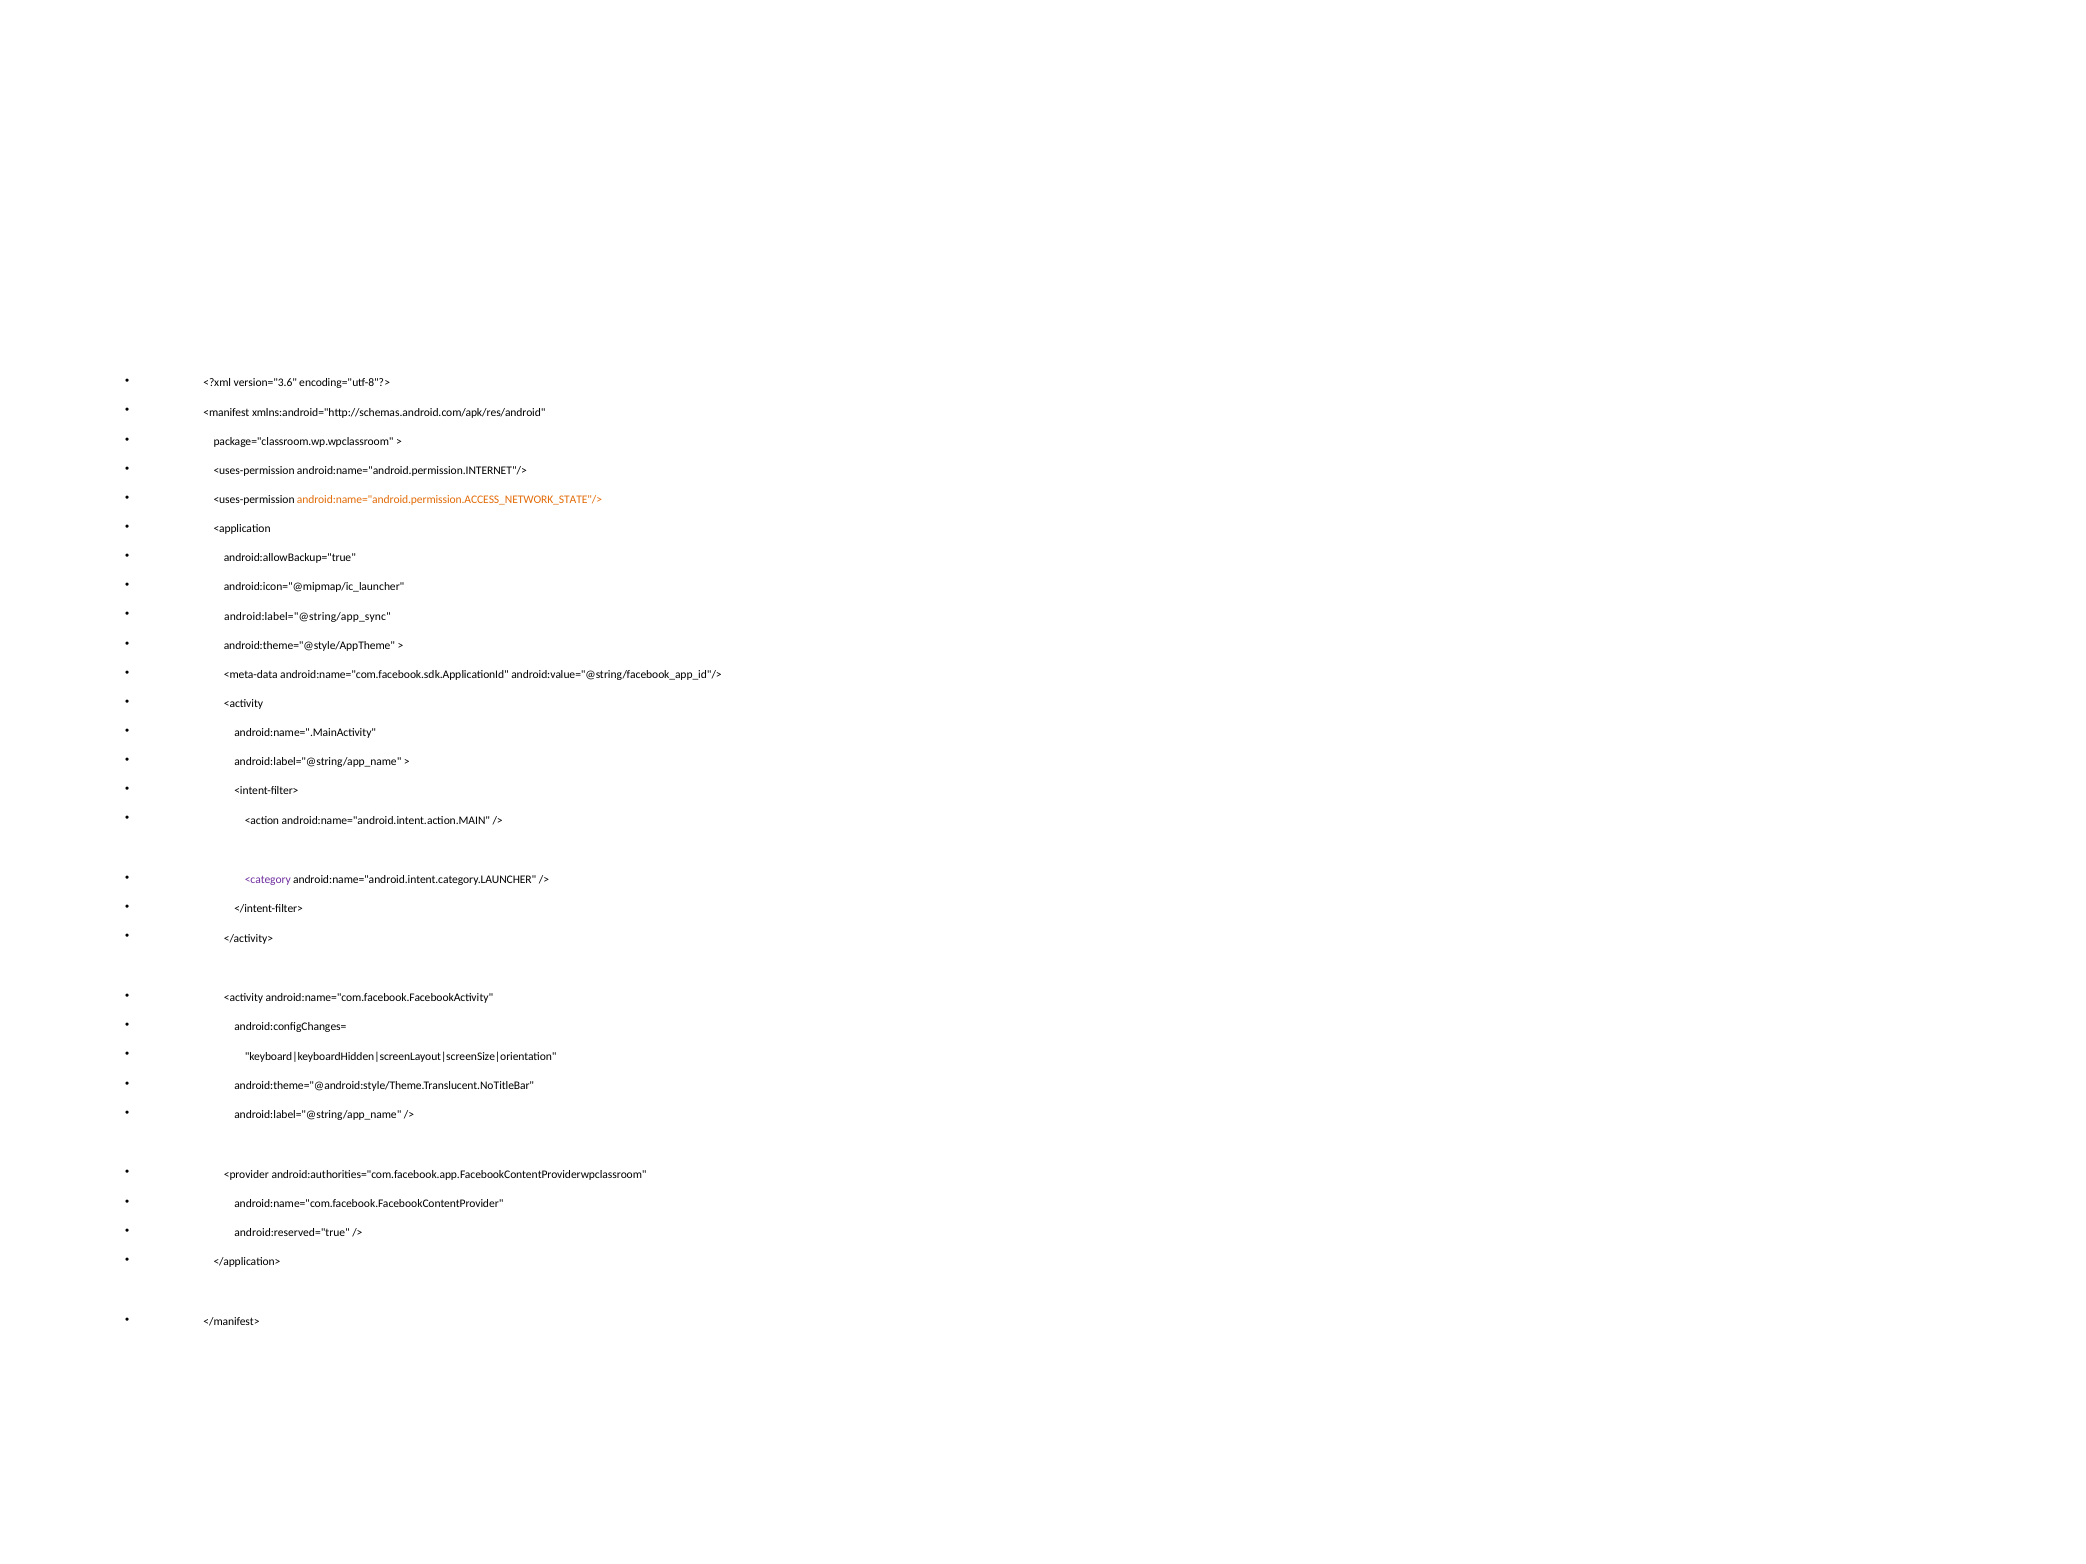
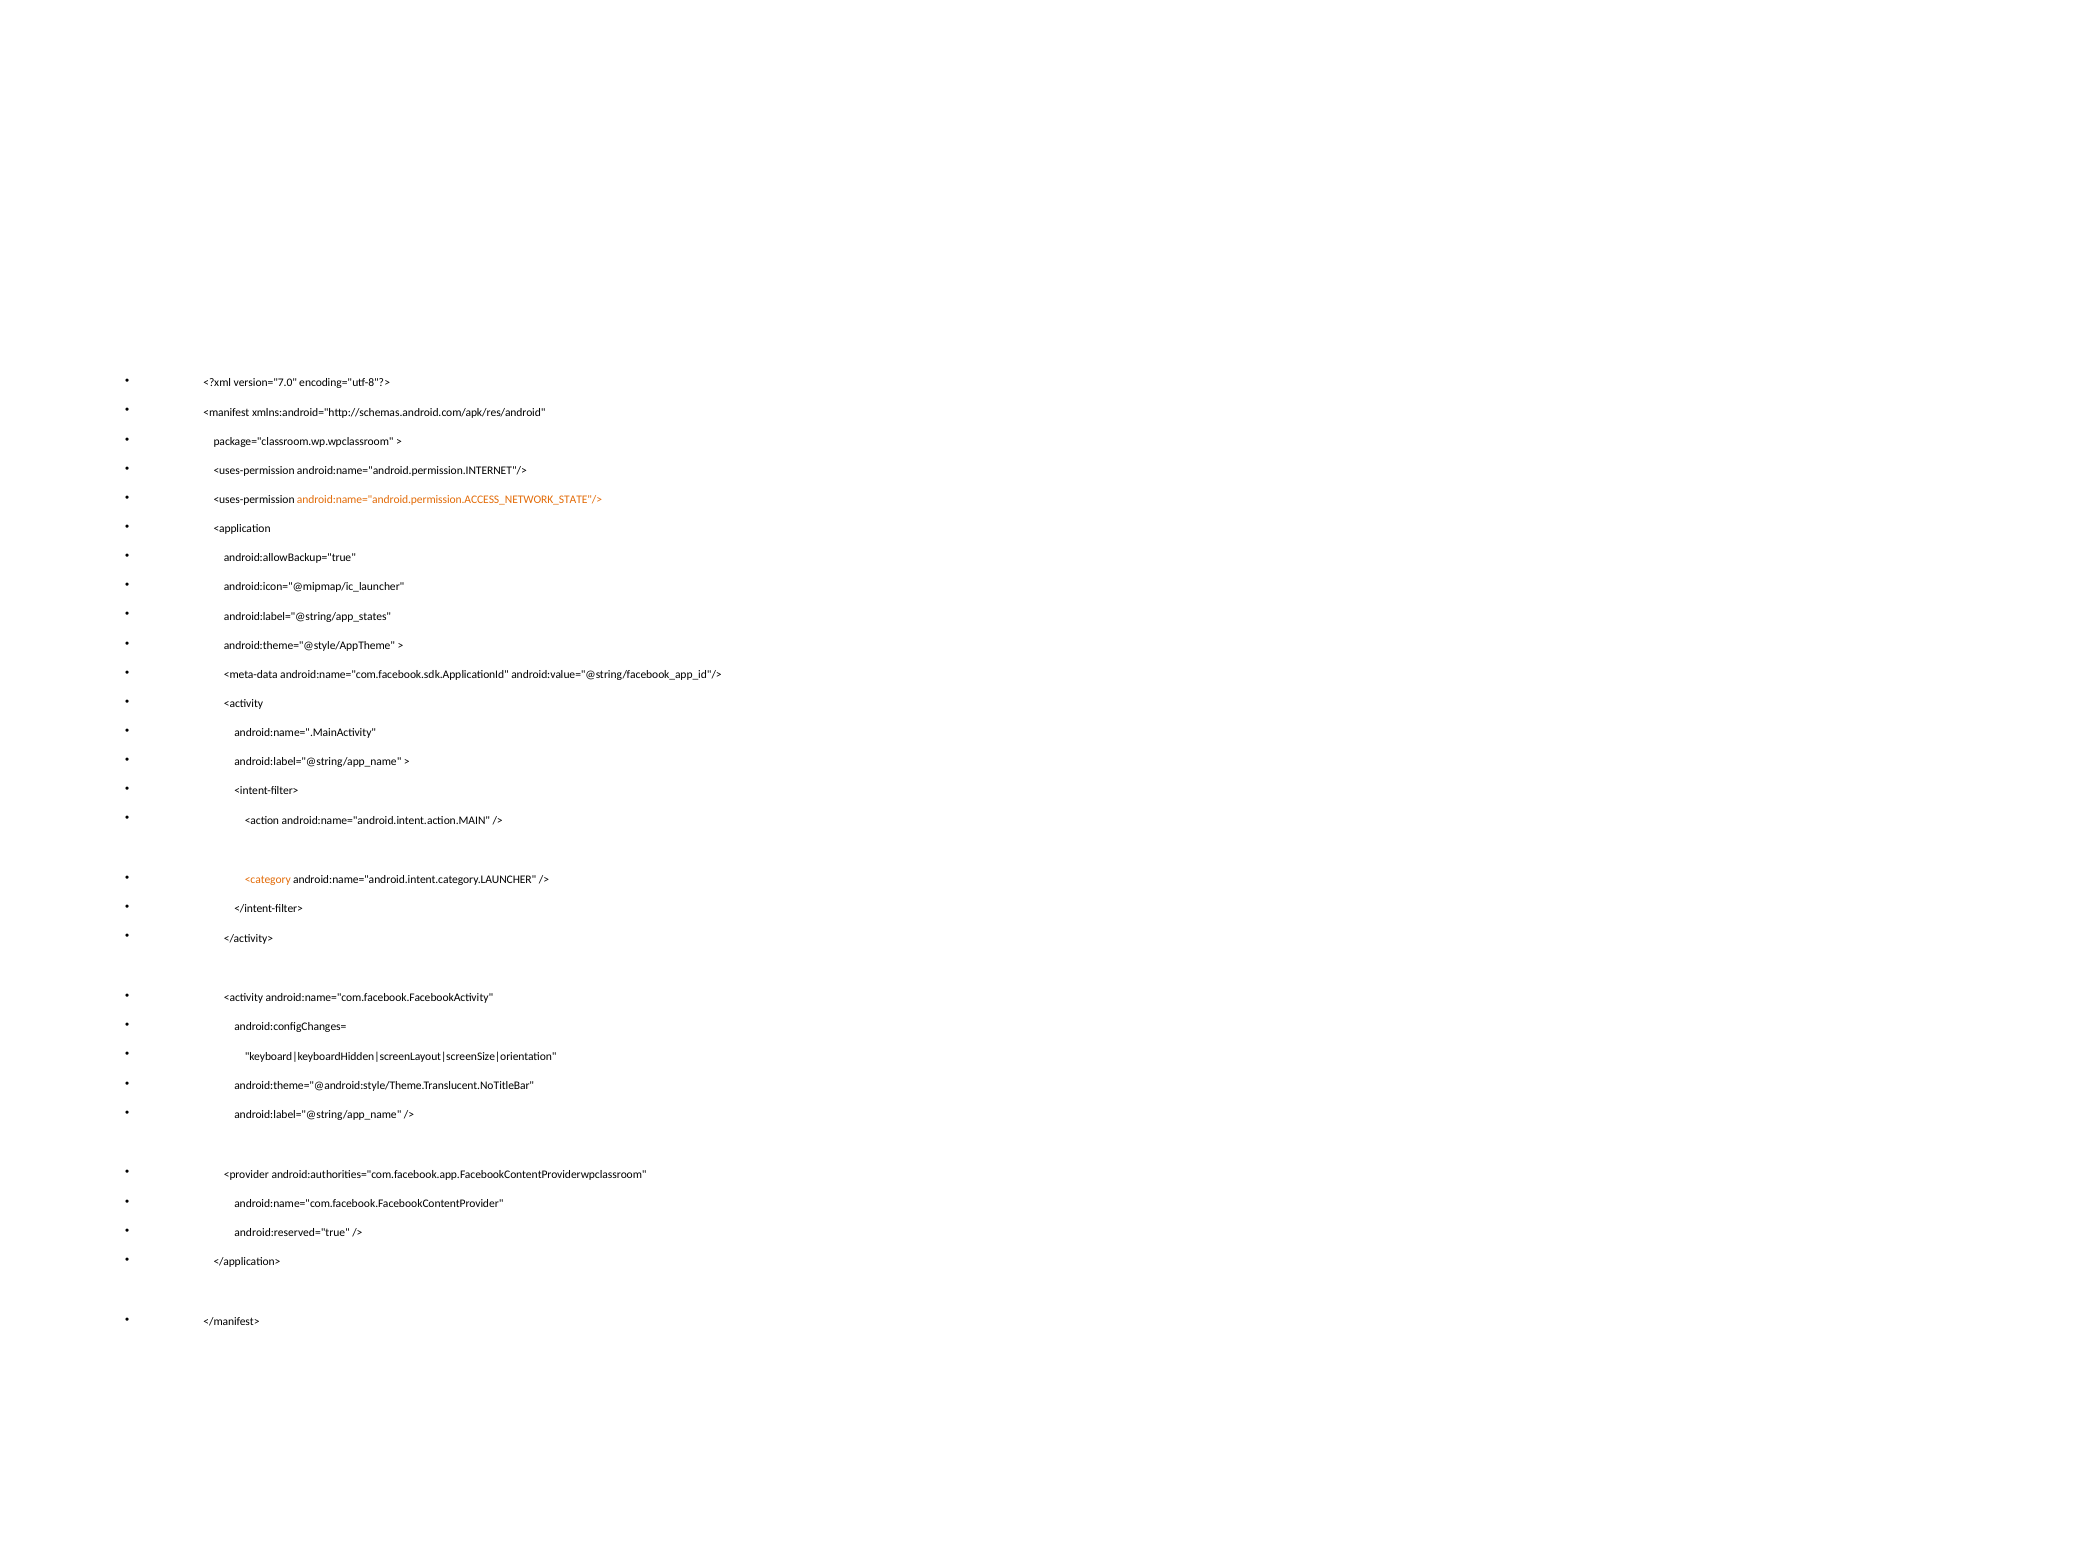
version="3.6: version="3.6 -> version="7.0
android:label="@string/app_sync: android:label="@string/app_sync -> android:label="@string/app_states
<category colour: purple -> orange
